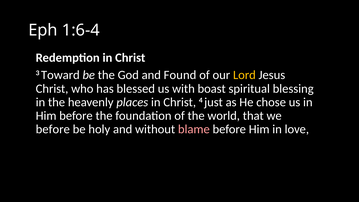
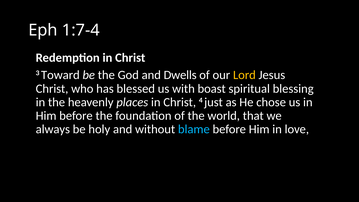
1:6-4: 1:6-4 -> 1:7-4
Found: Found -> Dwells
before at (53, 129): before -> always
blame colour: pink -> light blue
